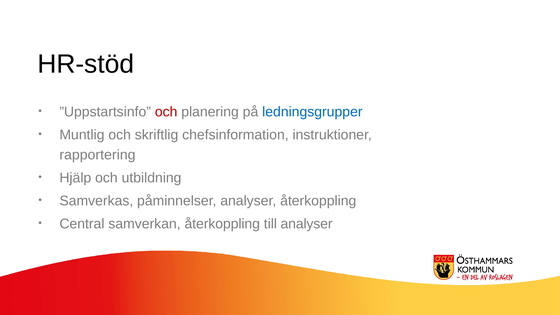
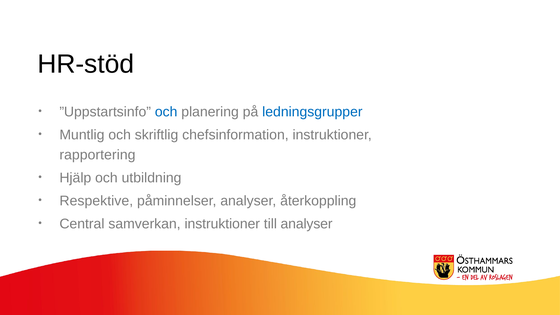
och at (166, 112) colour: red -> blue
Samverkas: Samverkas -> Respektive
samverkan återkoppling: återkoppling -> instruktioner
